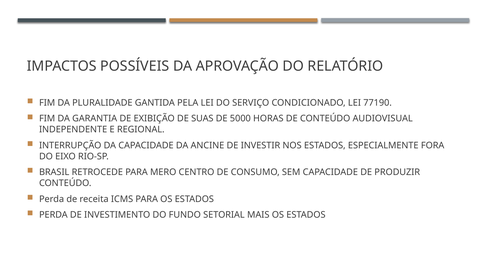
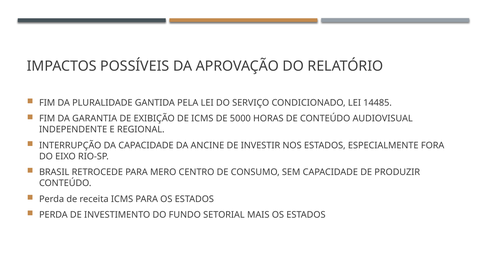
77190: 77190 -> 14485
DE SUAS: SUAS -> ICMS
